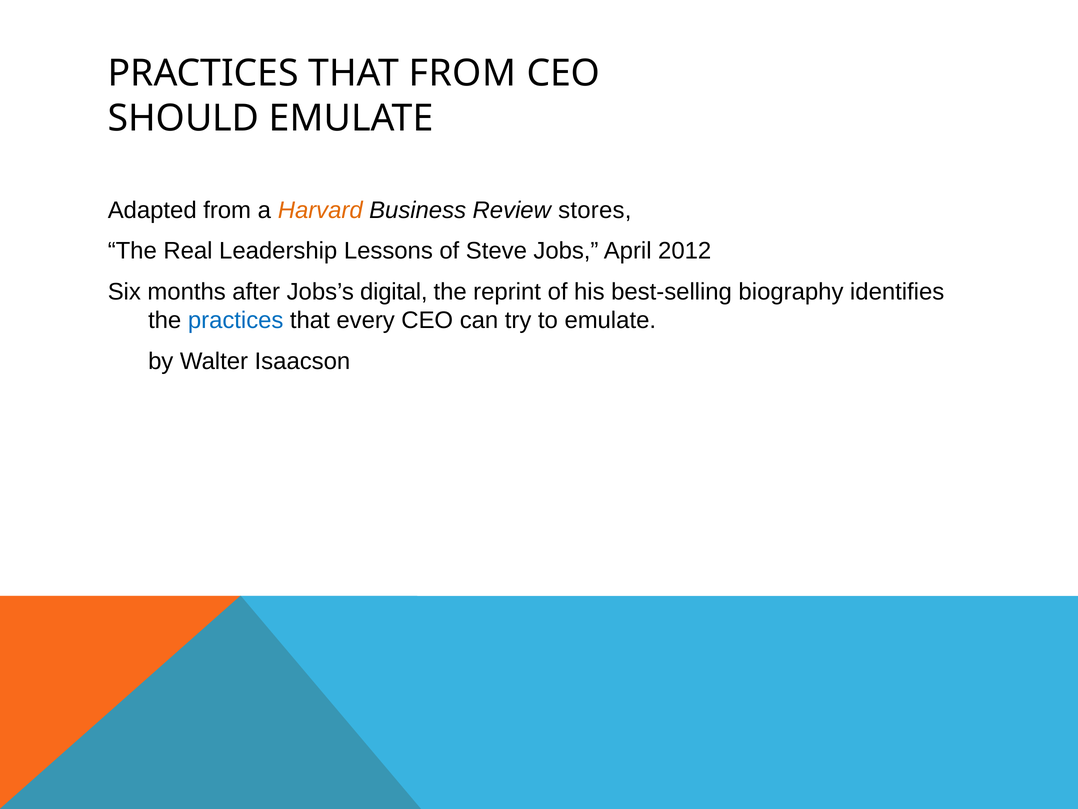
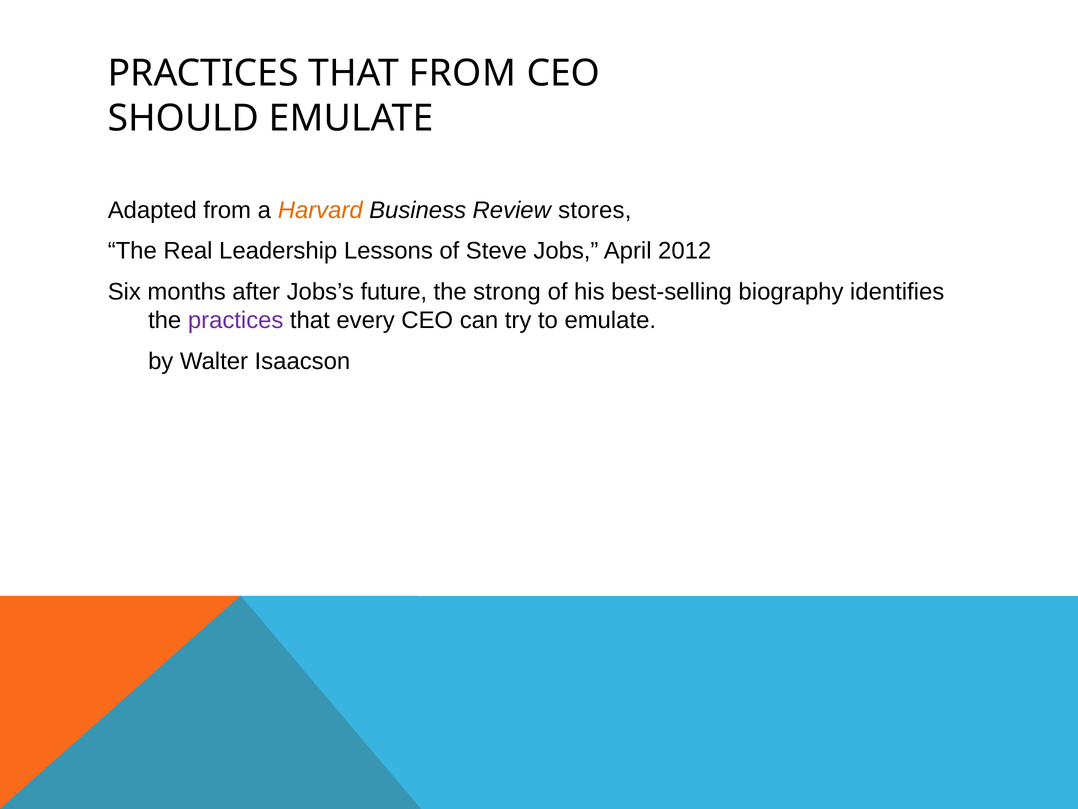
digital: digital -> future
reprint: reprint -> strong
practices at (236, 320) colour: blue -> purple
